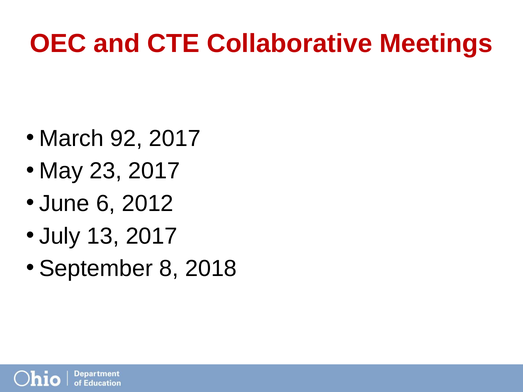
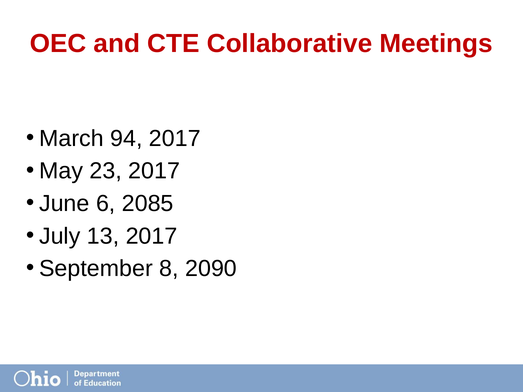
92: 92 -> 94
2012: 2012 -> 2085
2018: 2018 -> 2090
